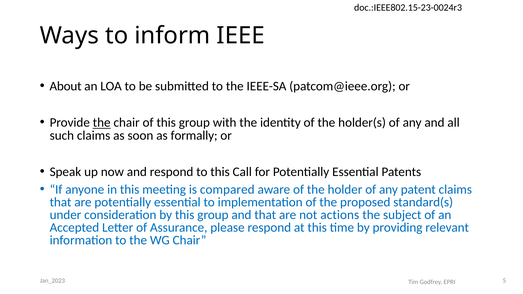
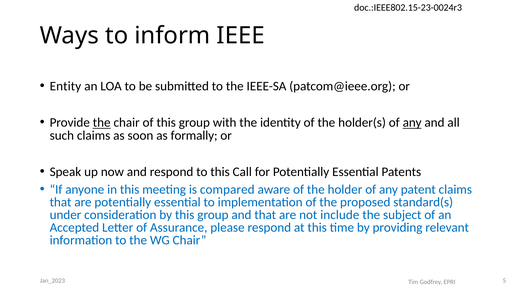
About: About -> Entity
any at (412, 123) underline: none -> present
actions: actions -> include
